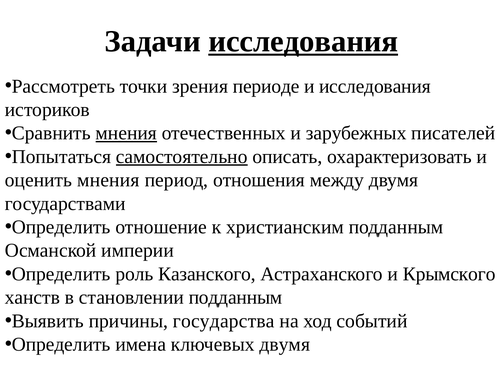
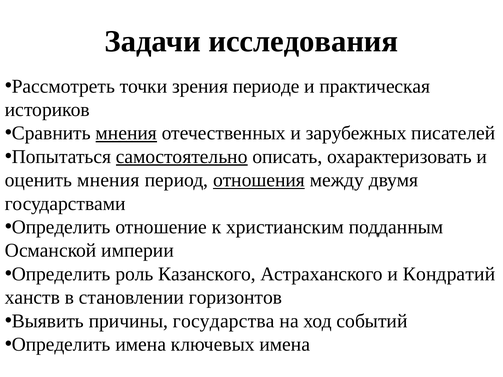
исследования at (303, 41) underline: present -> none
и исследования: исследования -> практическая
отношения underline: none -> present
Крымского: Крымского -> Кондратий
становлении подданным: подданным -> горизонтов
ключевых двумя: двумя -> имена
